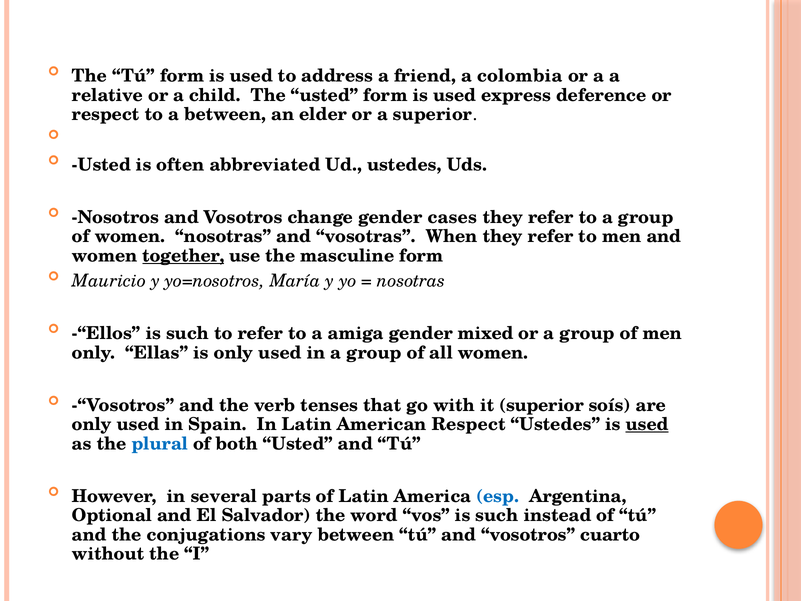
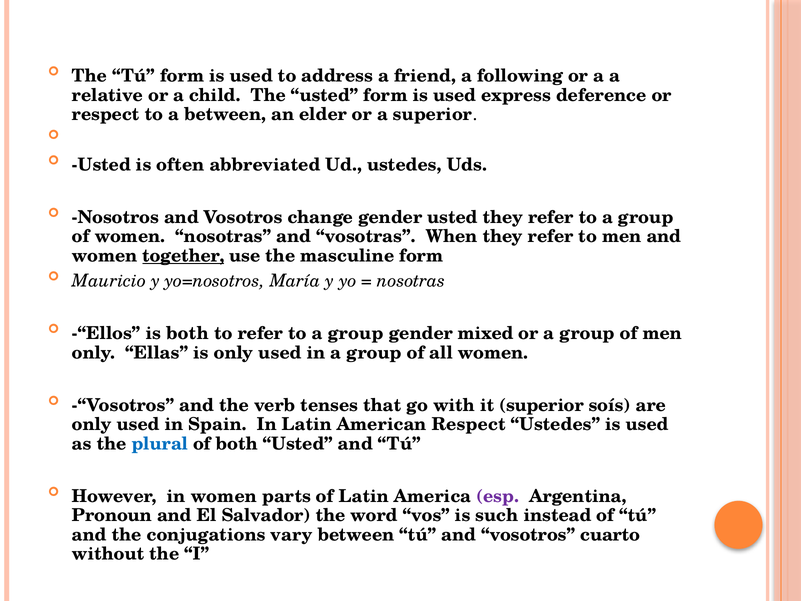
colombia: colombia -> following
gender cases: cases -> usted
-“Ellos is such: such -> both
amiga at (356, 333): amiga -> group
used at (647, 424) underline: present -> none
in several: several -> women
esp colour: blue -> purple
Optional: Optional -> Pronoun
